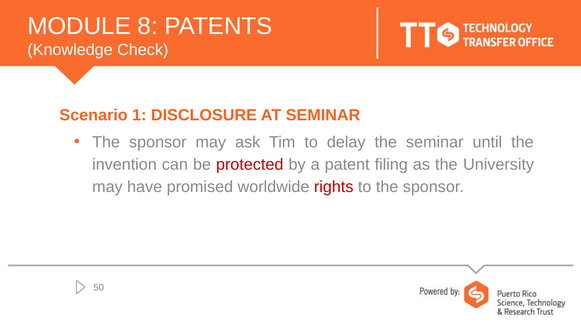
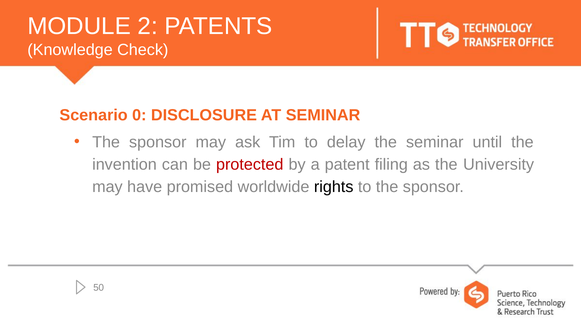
8: 8 -> 2
1: 1 -> 0
rights colour: red -> black
